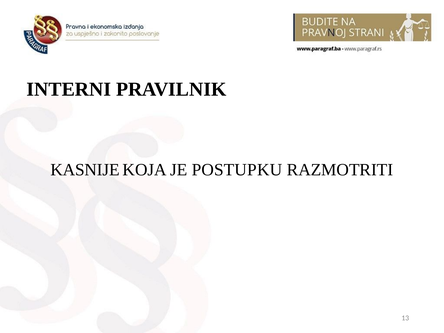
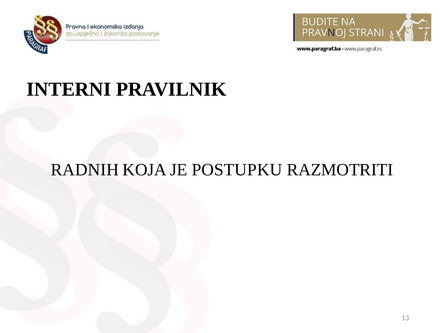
KASNIJE: KASNIJE -> RADNIH
